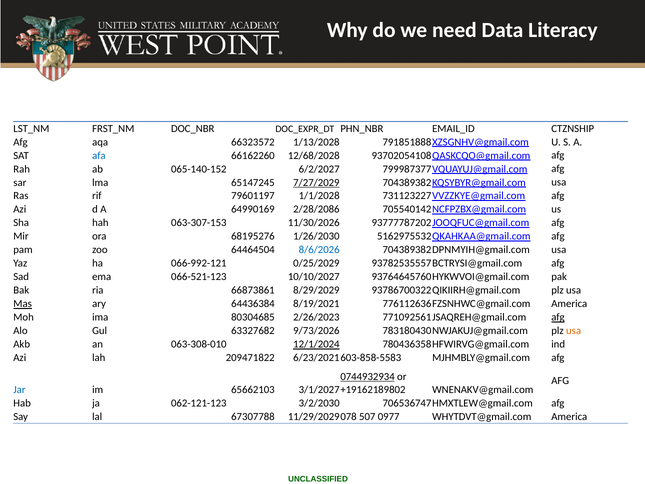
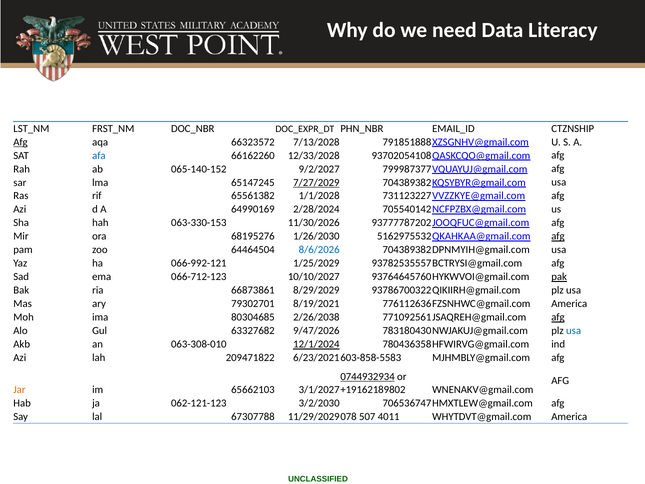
Afg at (21, 142) underline: none -> present
1/13/2028: 1/13/2028 -> 7/13/2028
12/68/2028: 12/68/2028 -> 12/33/2028
6/2/2027: 6/2/2027 -> 9/2/2027
79601197: 79601197 -> 65561382
2/28/2086: 2/28/2086 -> 2/28/2024
063-307-153: 063-307-153 -> 063-330-153
afg at (558, 236) underline: none -> present
0/25/2029: 0/25/2029 -> 1/25/2029
066-521-123: 066-521-123 -> 066-712-123
pak underline: none -> present
Mas underline: present -> none
64436384: 64436384 -> 79302701
2/26/2023: 2/26/2023 -> 2/26/2038
9/73/2026: 9/73/2026 -> 9/47/2026
usa at (574, 331) colour: orange -> blue
Jar colour: blue -> orange
0977: 0977 -> 4011
